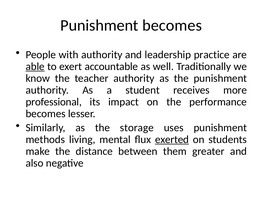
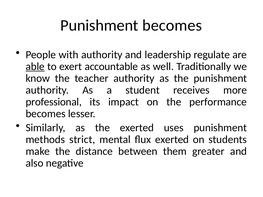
practice: practice -> regulate
the storage: storage -> exerted
living: living -> strict
exerted at (172, 140) underline: present -> none
